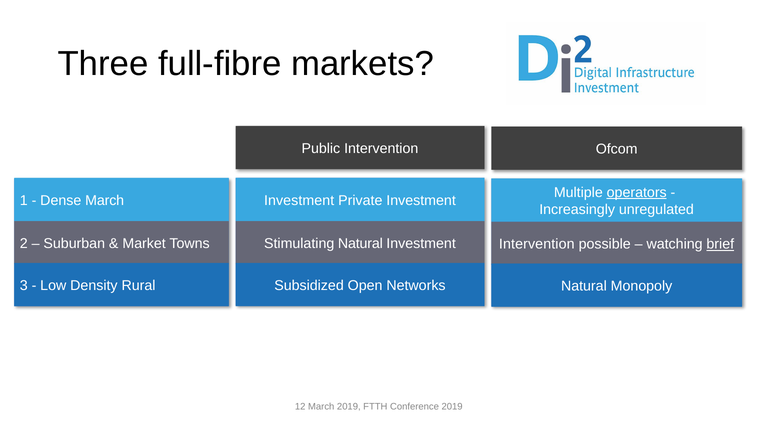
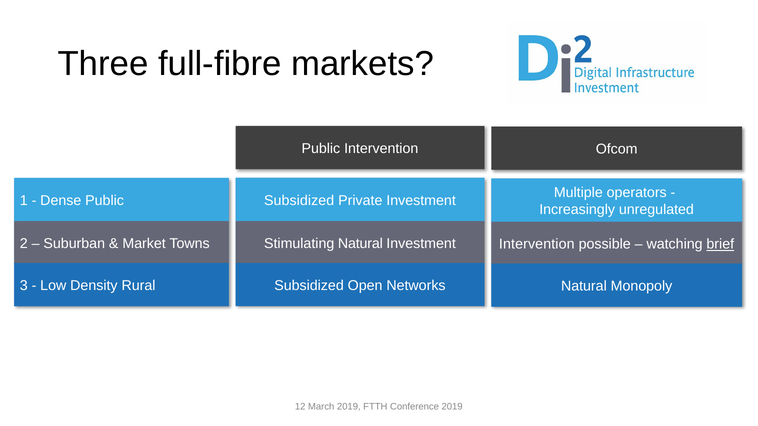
operators underline: present -> none
Dense March: March -> Public
Investment at (299, 201): Investment -> Subsidized
